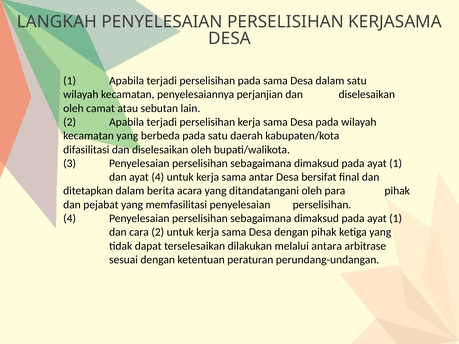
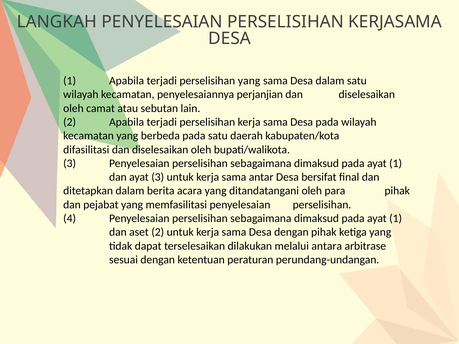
perselisihan pada: pada -> yang
ayat 4: 4 -> 3
cara: cara -> aset
